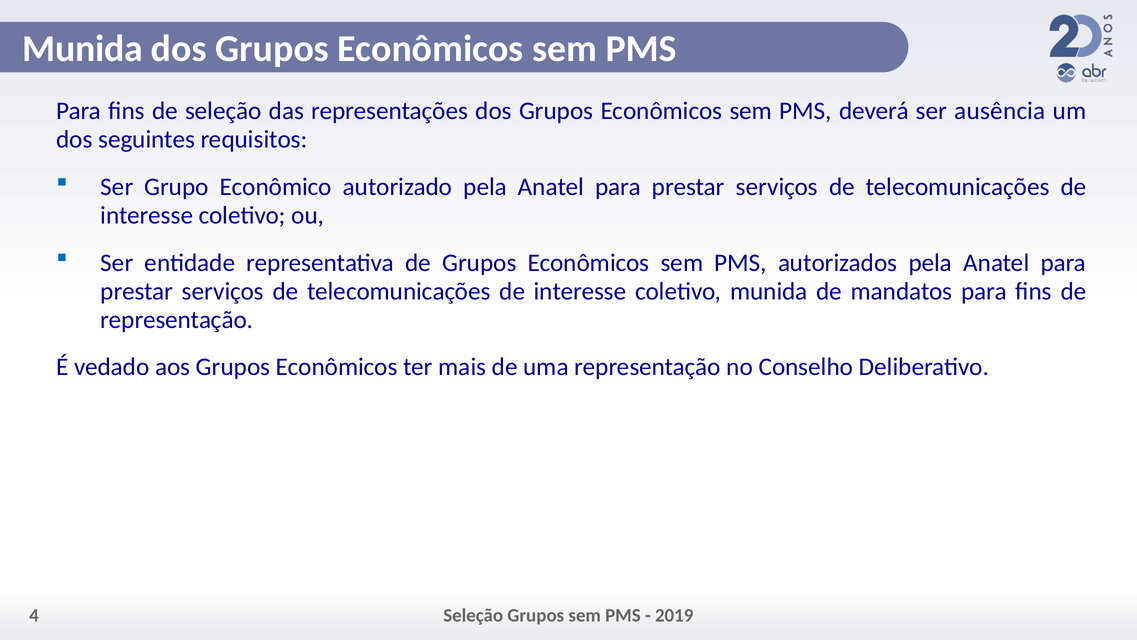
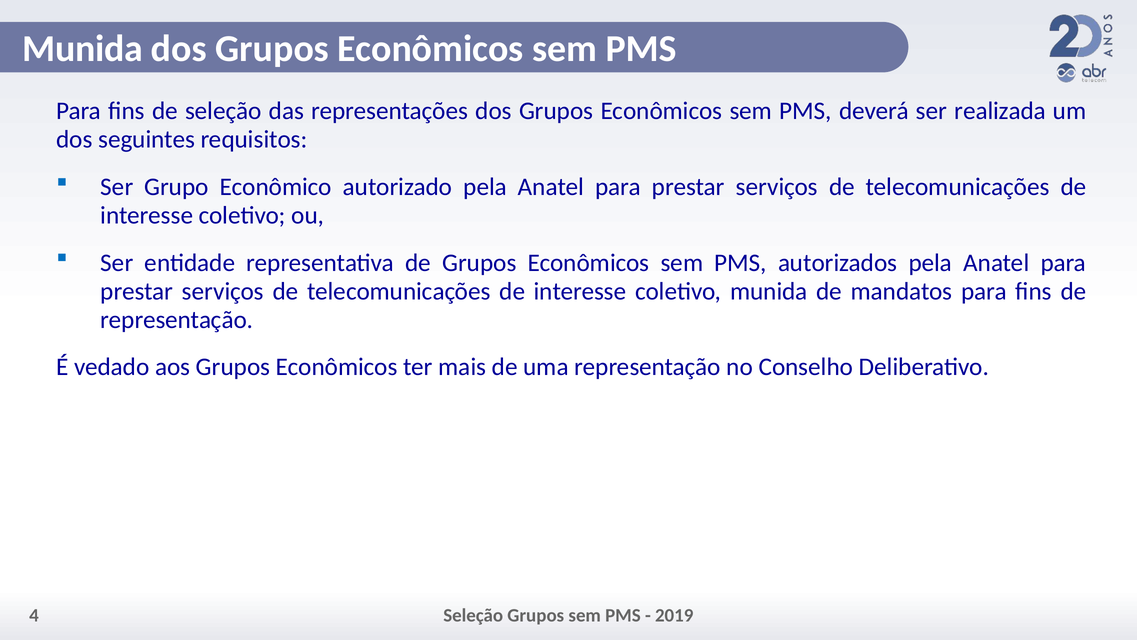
ausência: ausência -> realizada
